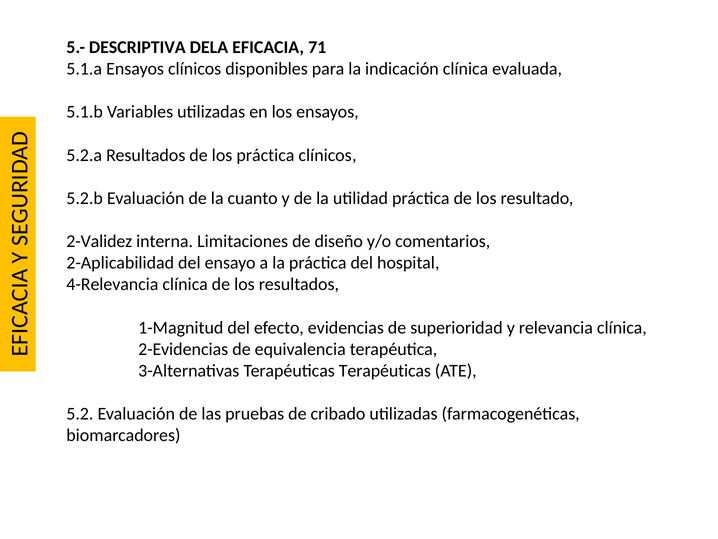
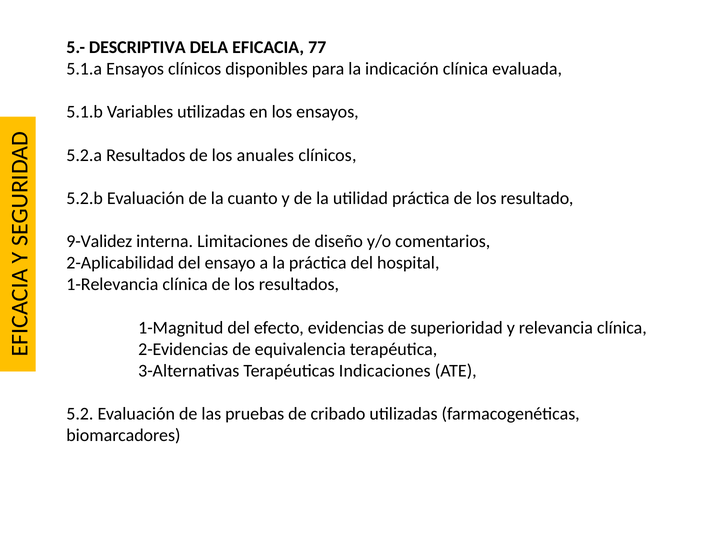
71: 71 -> 77
los práctica: práctica -> anuales
2-Validez: 2-Validez -> 9-Validez
4-Relevancia: 4-Relevancia -> 1-Relevancia
Terapéuticas Terapéuticas: Terapéuticas -> Indicaciones
